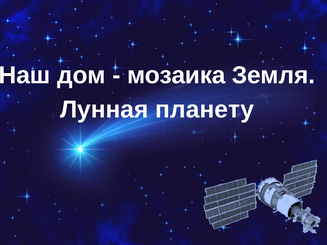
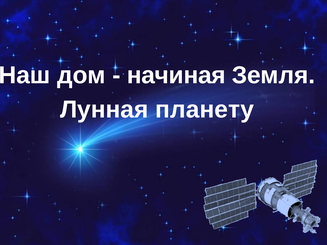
мозаика: мозаика -> начиная
